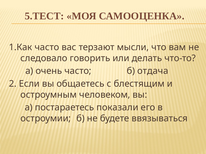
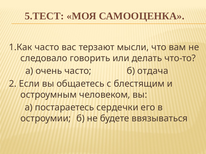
показали: показали -> сердечки
